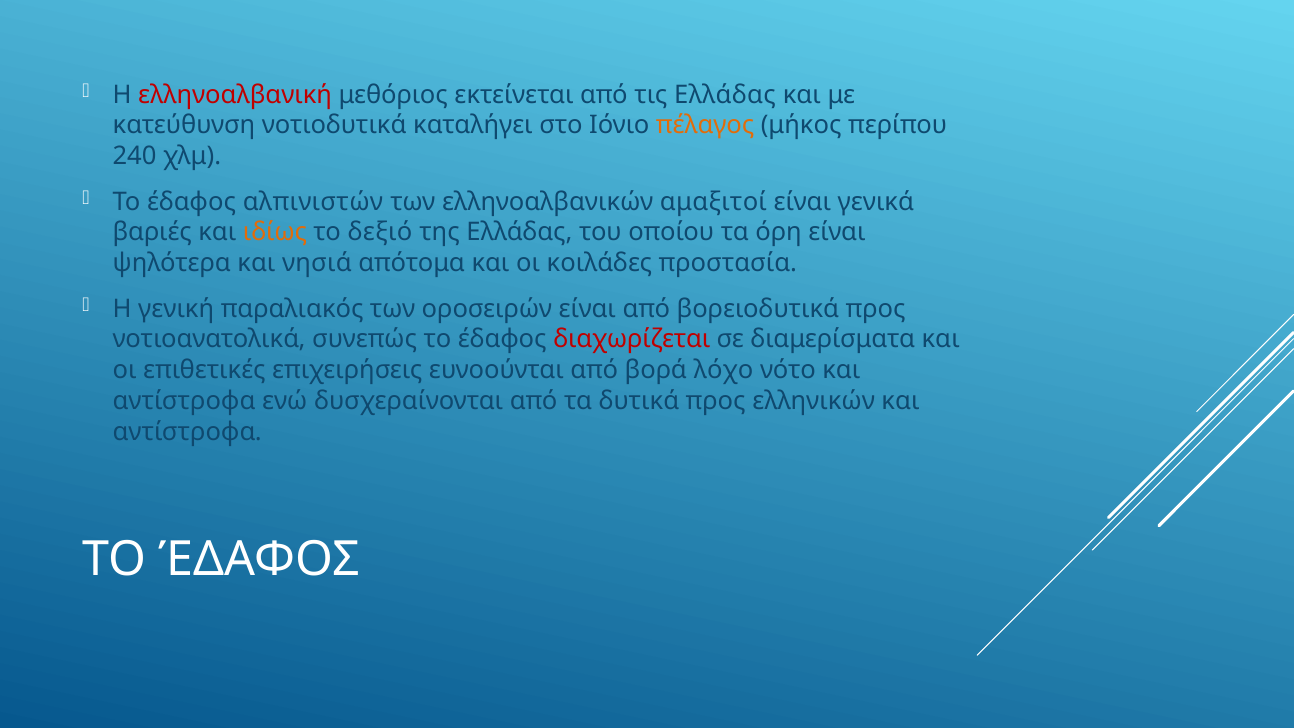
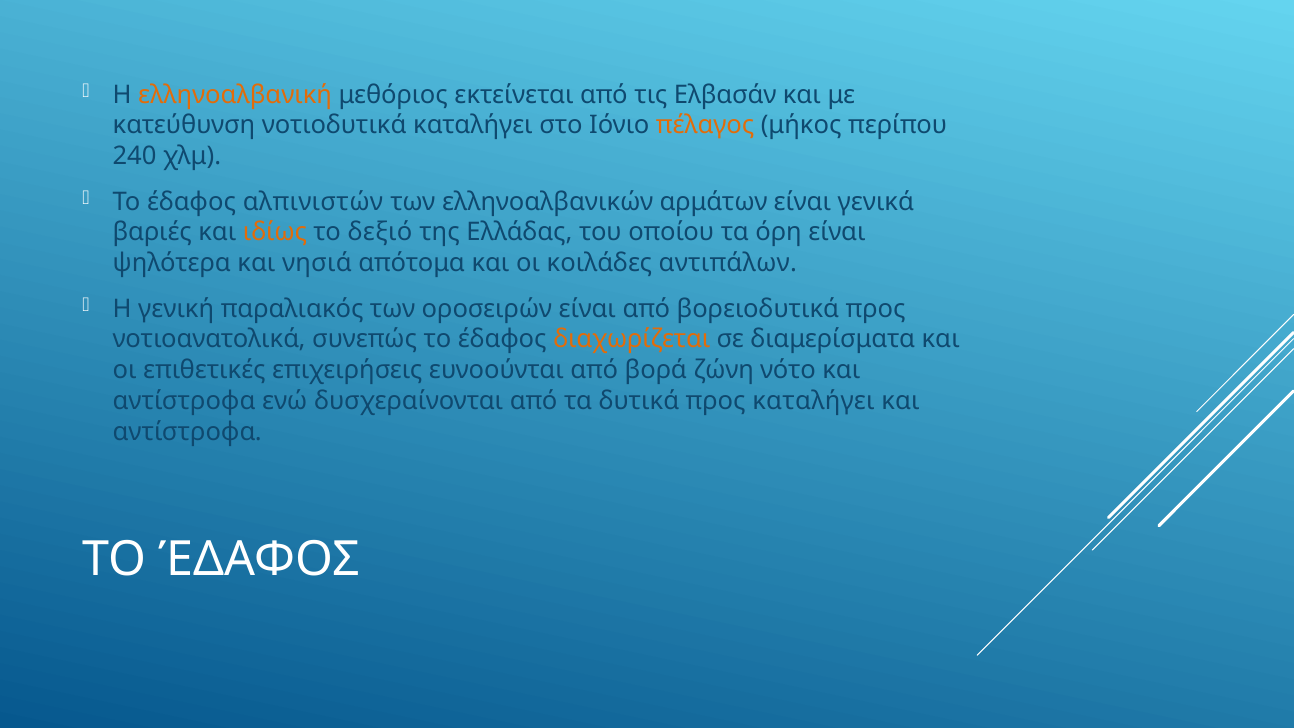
ελληνοαλβανική colour: red -> orange
τις Ελλάδας: Ελλάδας -> Ελβασάν
αμαξιτοί: αμαξιτοί -> αρμάτων
προστασία: προστασία -> αντιπάλων
διαχωρίζεται colour: red -> orange
λόχο: λόχο -> ζώνη
προς ελληνικών: ελληνικών -> καταλήγει
